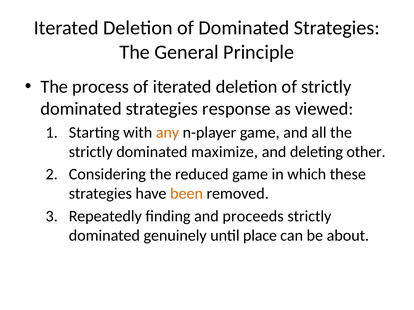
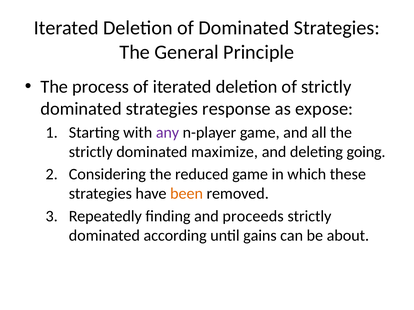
viewed: viewed -> expose
any colour: orange -> purple
other: other -> going
genuinely: genuinely -> according
place: place -> gains
